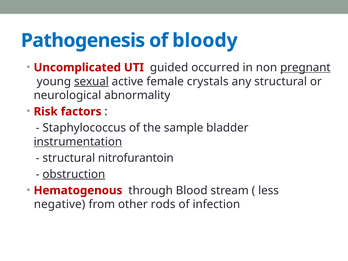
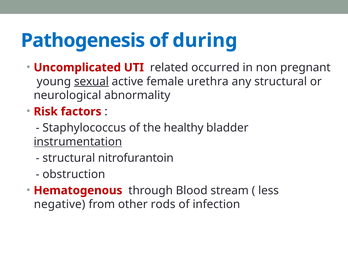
bloody: bloody -> during
guided: guided -> related
pregnant underline: present -> none
crystals: crystals -> urethra
sample: sample -> healthy
obstruction underline: present -> none
